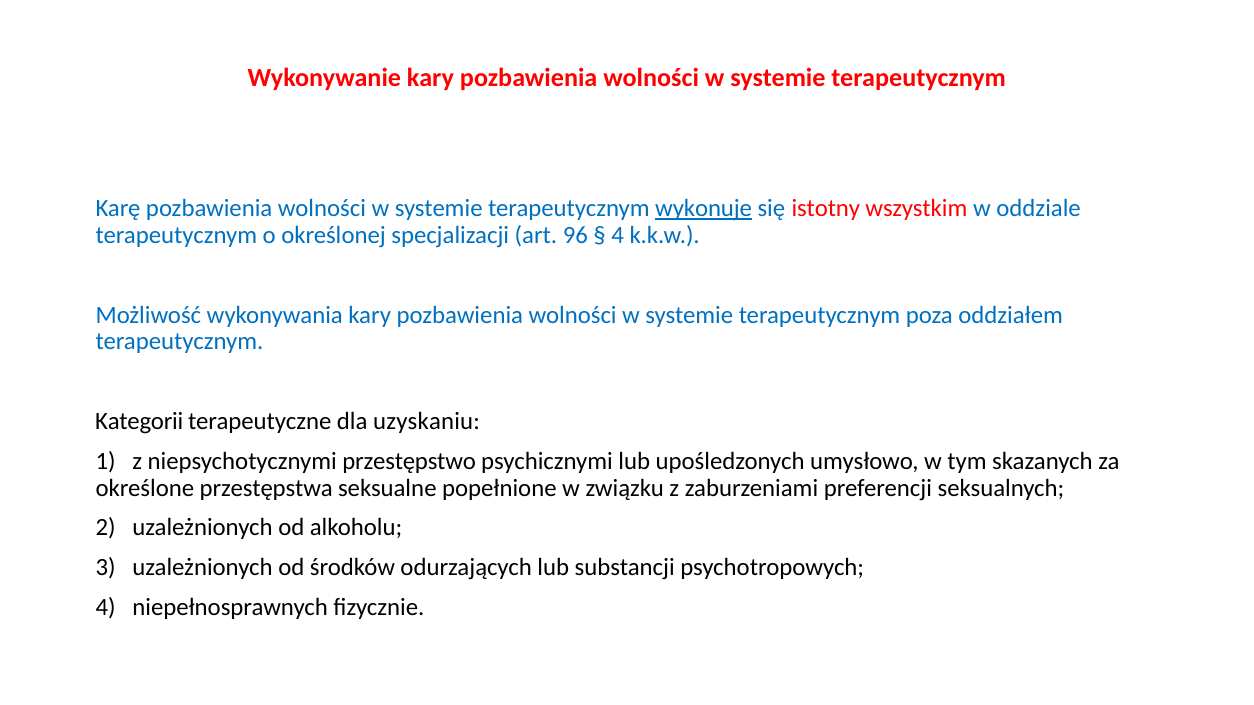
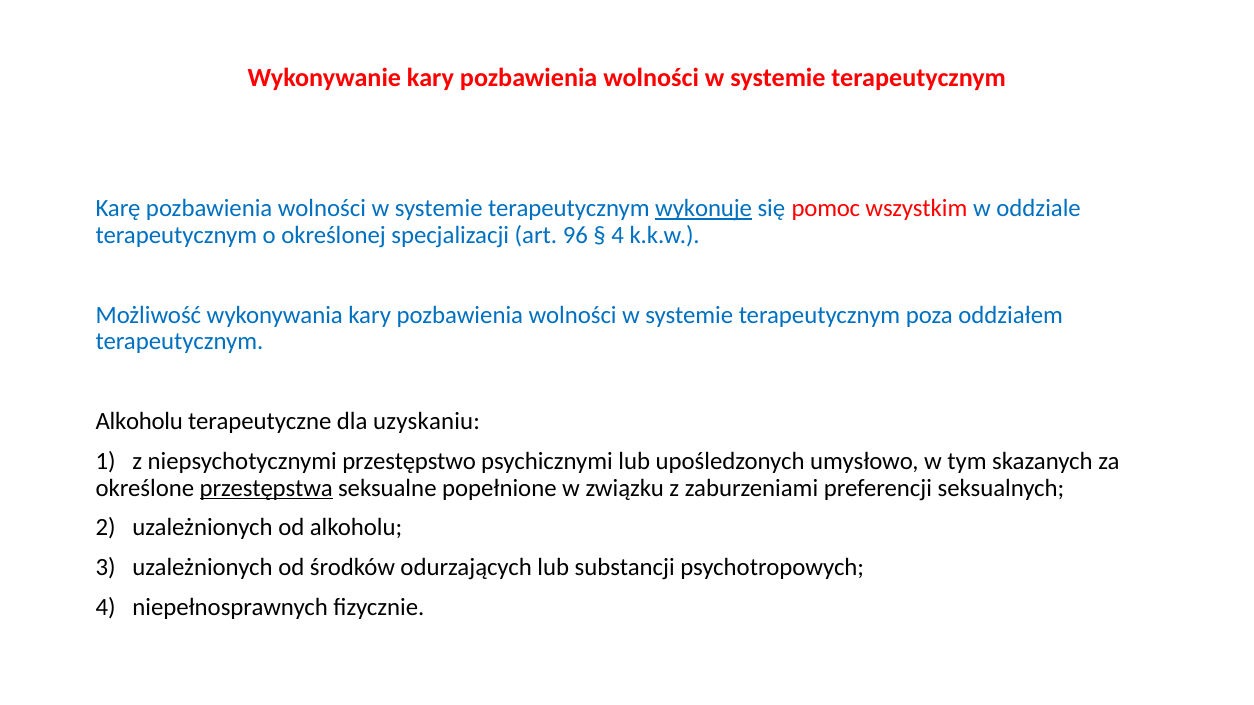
istotny: istotny -> pomoc
Kategorii at (139, 422): Kategorii -> Alkoholu
przestępstwa underline: none -> present
